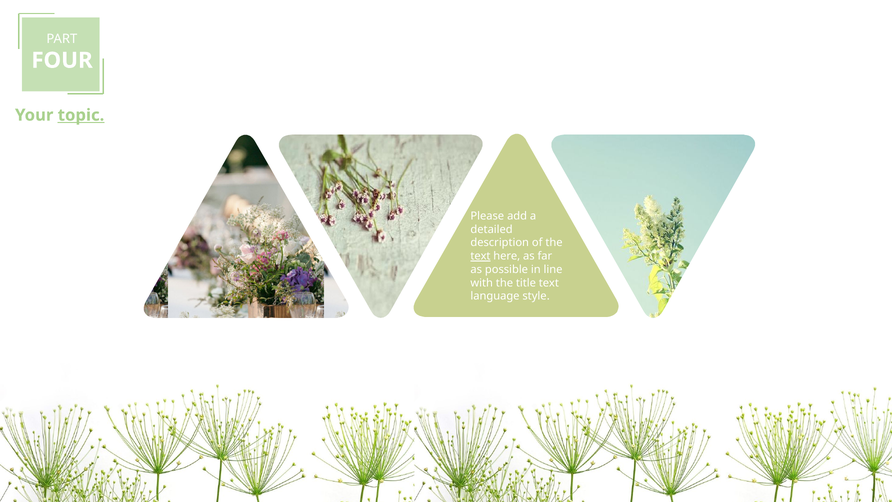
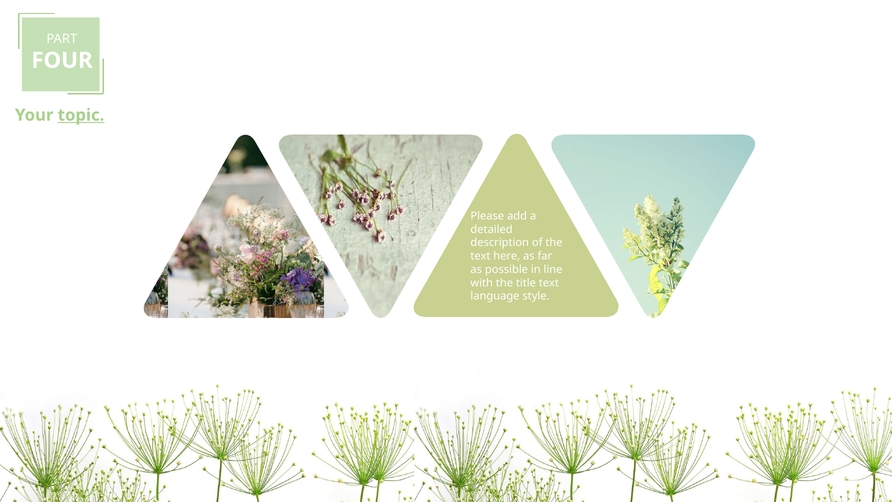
text at (480, 256) underline: present -> none
